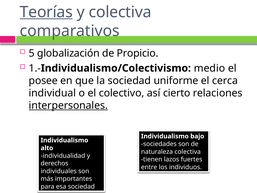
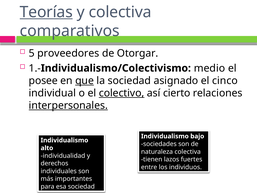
globalización: globalización -> proveedores
Propicio: Propicio -> Otorgar
que underline: none -> present
uniforme: uniforme -> asignado
cerca: cerca -> cinco
colectivo underline: none -> present
